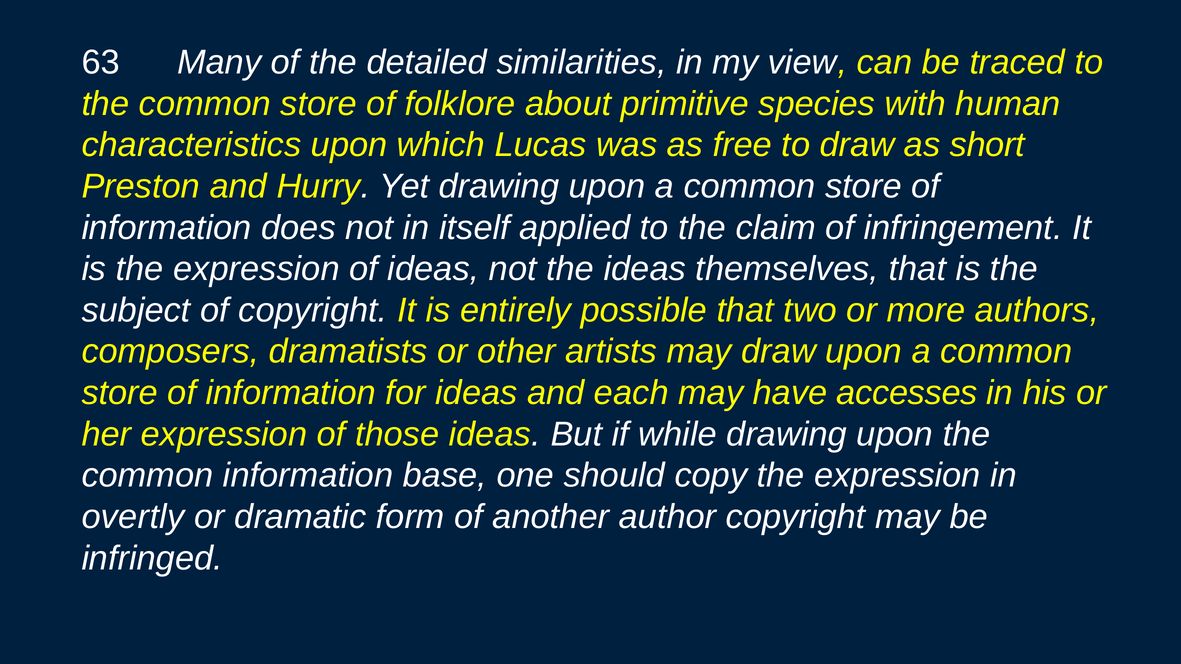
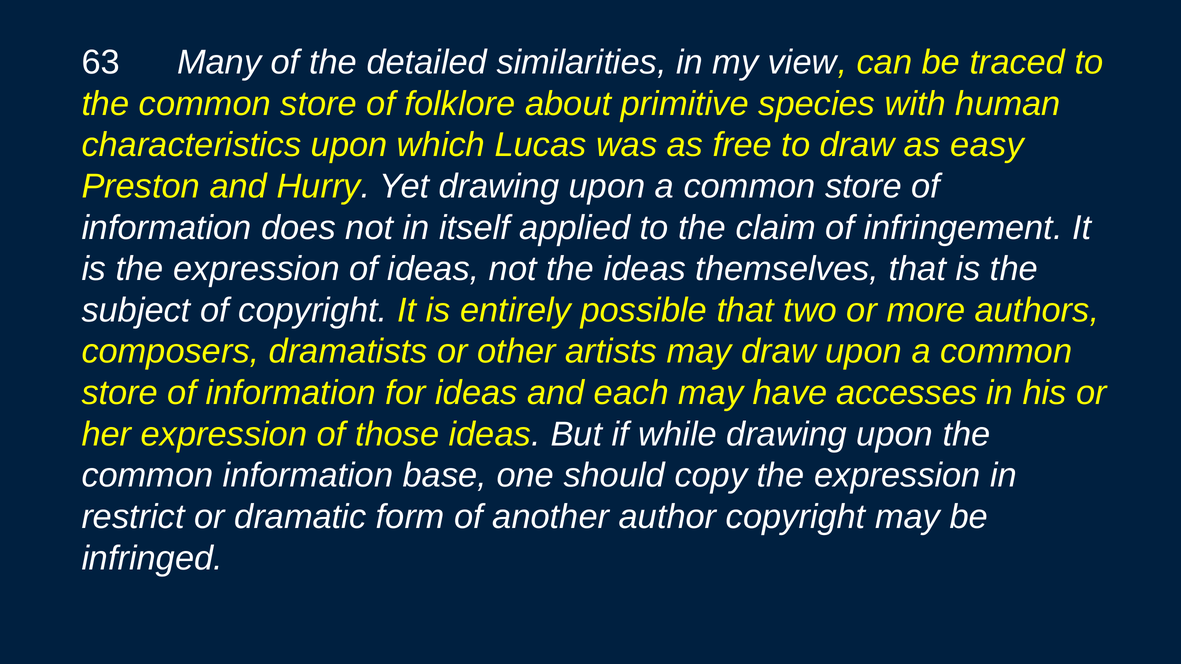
short: short -> easy
overtly: overtly -> restrict
